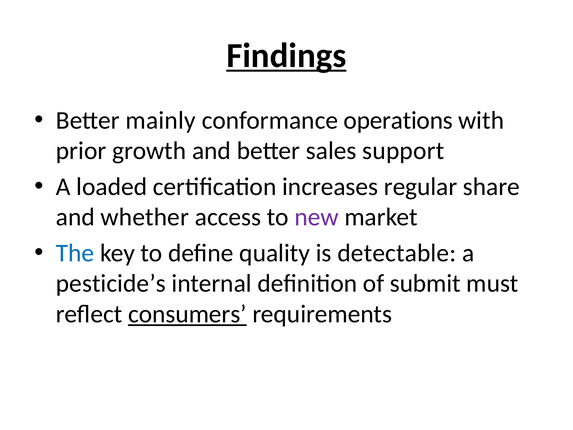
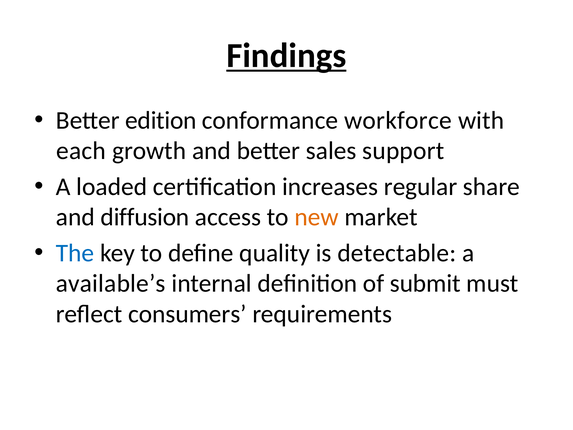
mainly: mainly -> edition
operations: operations -> workforce
prior: prior -> each
whether: whether -> diffusion
new colour: purple -> orange
pesticide’s: pesticide’s -> available’s
consumers underline: present -> none
